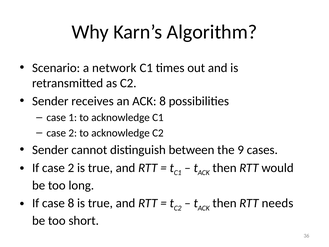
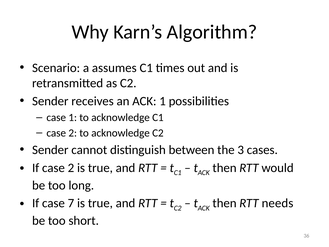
network: network -> assumes
ACK 8: 8 -> 1
9: 9 -> 3
case 8: 8 -> 7
